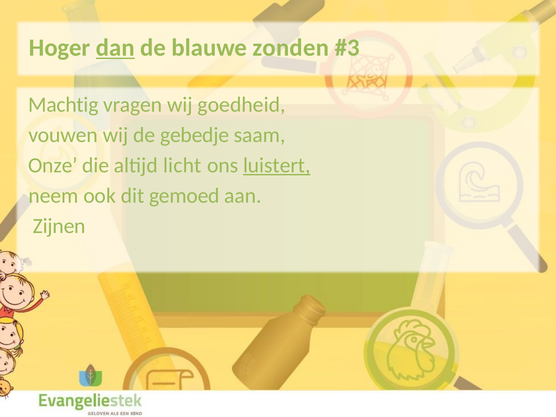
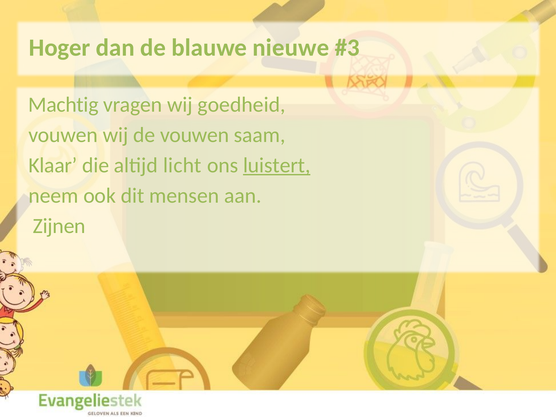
dan underline: present -> none
zonden: zonden -> nieuwe
de gebedje: gebedje -> vouwen
Onze: Onze -> Klaar
gemoed: gemoed -> mensen
